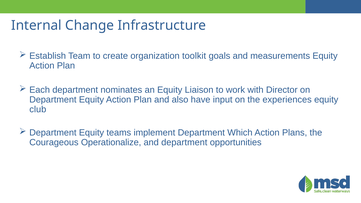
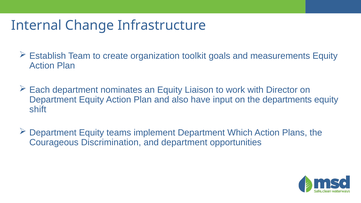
experiences: experiences -> departments
club: club -> shift
Operationalize: Operationalize -> Discrimination
